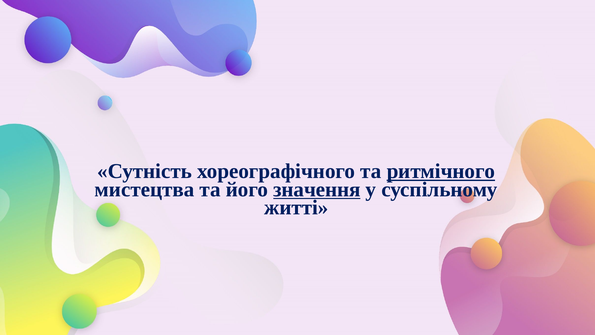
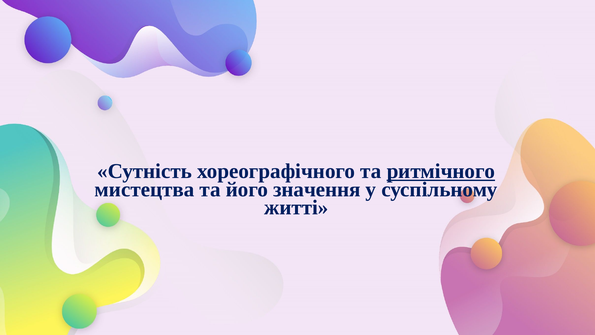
значення underline: present -> none
